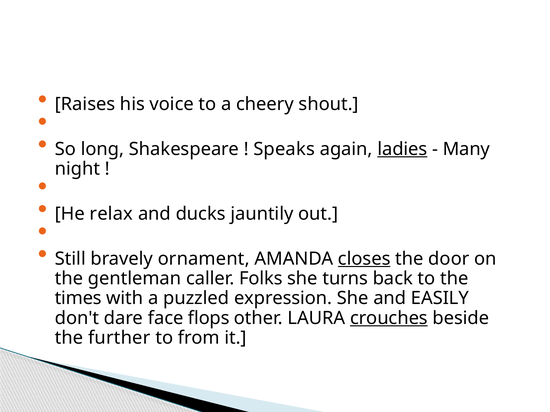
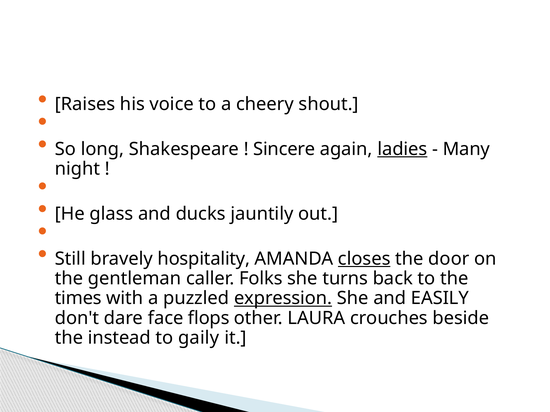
Speaks: Speaks -> Sincere
relax: relax -> glass
ornament: ornament -> hospitality
expression underline: none -> present
crouches underline: present -> none
further: further -> instead
from: from -> gaily
